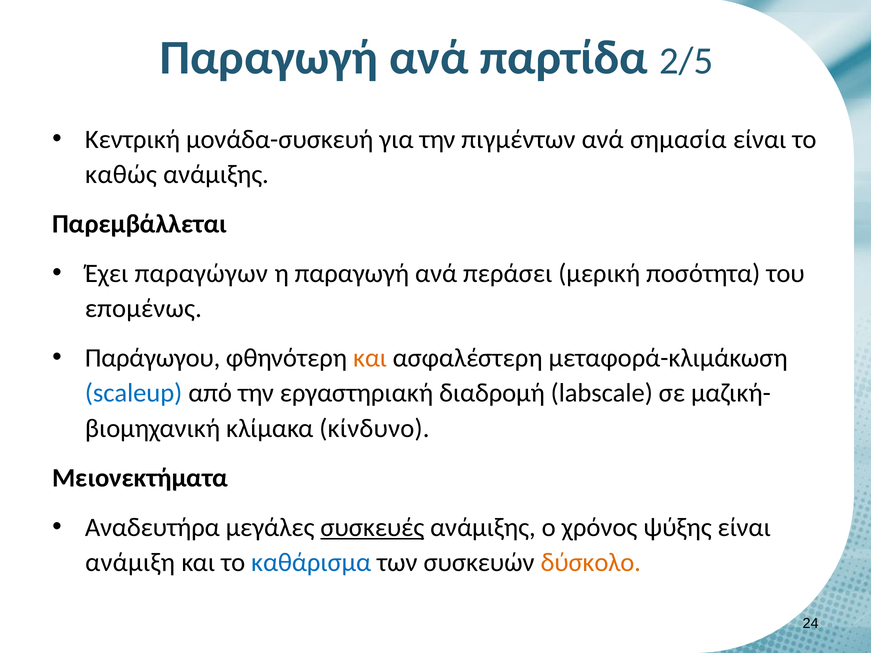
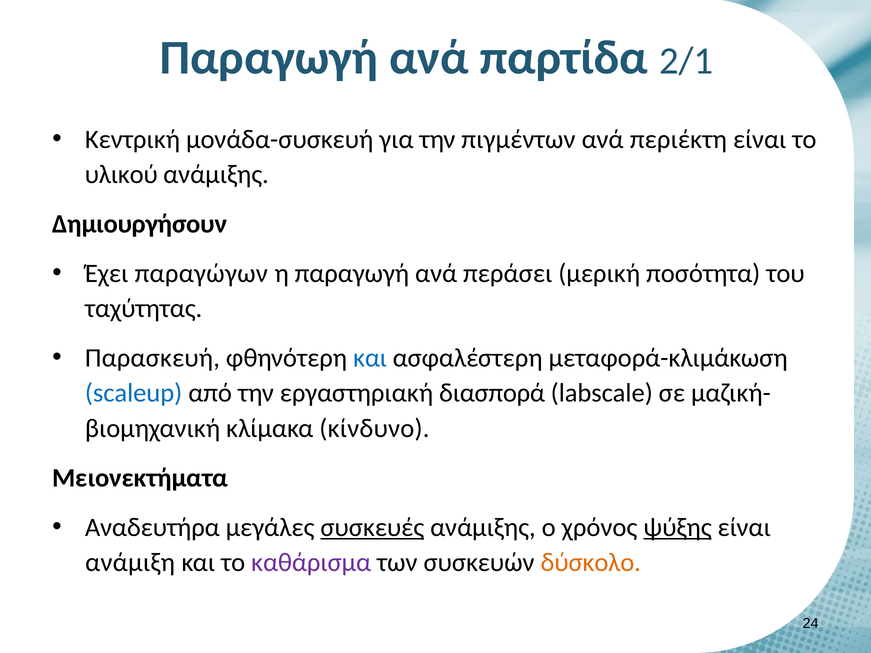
2/5: 2/5 -> 2/1
σημασία: σημασία -> περιέκτη
καθώς: καθώς -> υλικού
Παρεμβάλλεται: Παρεμβάλλεται -> Δημιουργήσουν
επομένως: επομένως -> ταχύτητας
Παράγωγου: Παράγωγου -> Παρασκευή
και at (370, 358) colour: orange -> blue
διαδρομή: διαδρομή -> διασπορά
ψύξης underline: none -> present
καθάρισμα colour: blue -> purple
